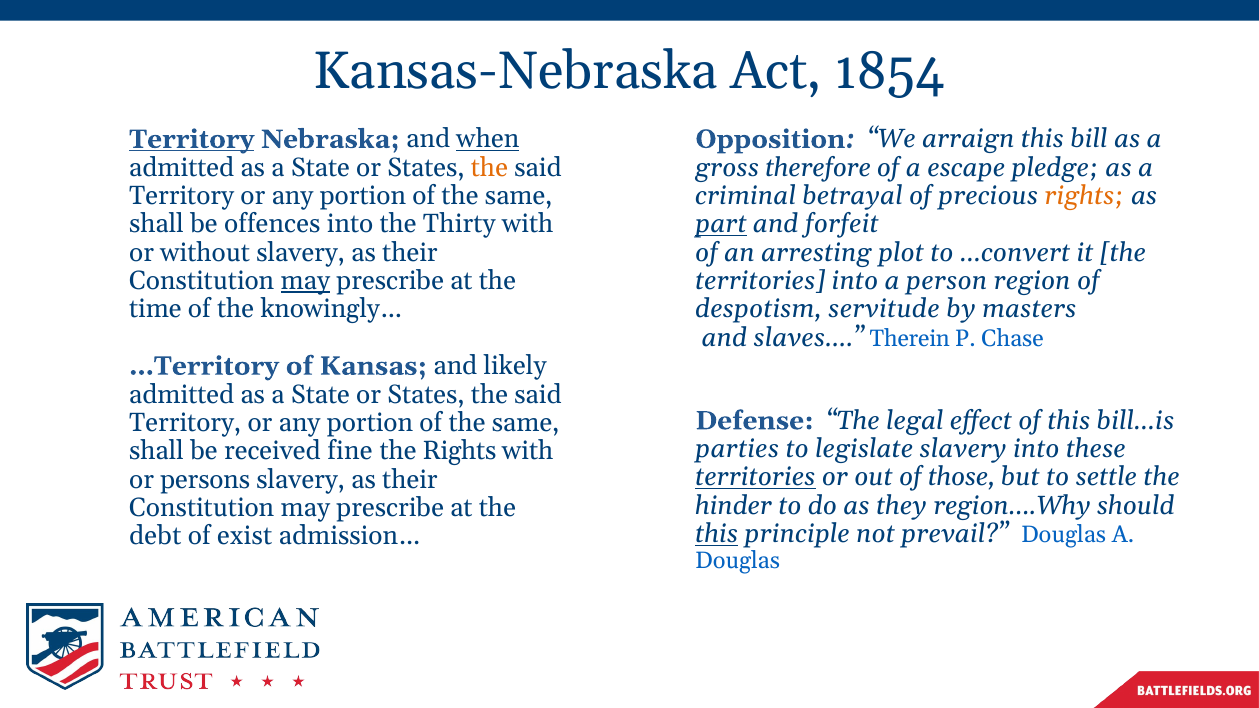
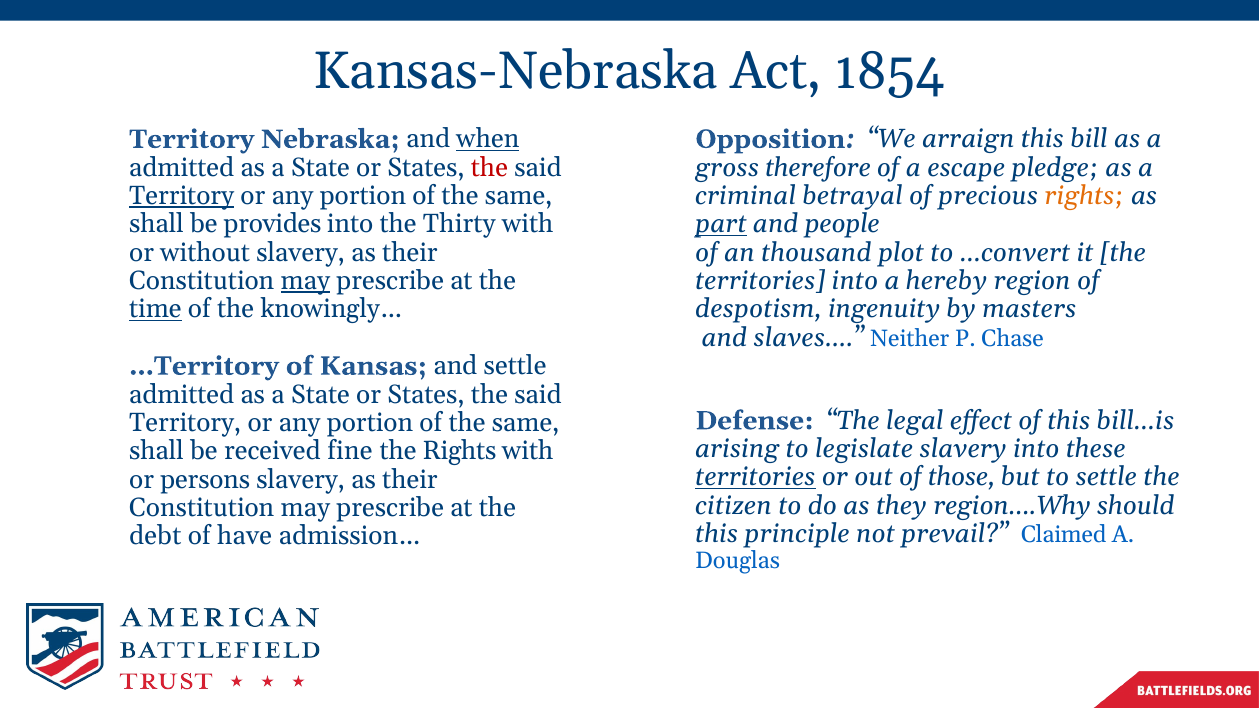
Territory at (192, 139) underline: present -> none
the at (489, 168) colour: orange -> red
Territory at (182, 196) underline: none -> present
offences: offences -> provides
forfeit: forfeit -> people
arresting: arresting -> thousand
person: person -> hereby
time underline: none -> present
servitude: servitude -> ingenuity
Therein: Therein -> Neither
and likely: likely -> settle
parties: parties -> arising
hinder: hinder -> citizen
this at (717, 534) underline: present -> none
prevail Douglas: Douglas -> Claimed
exist: exist -> have
